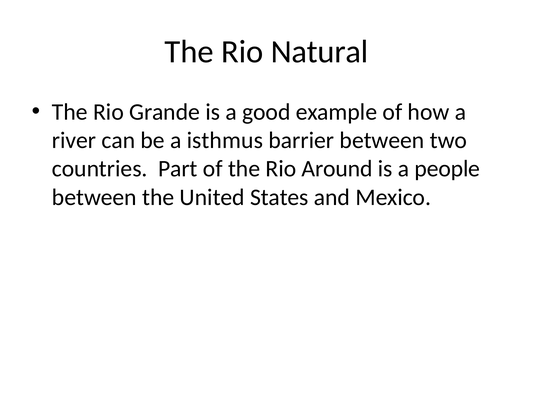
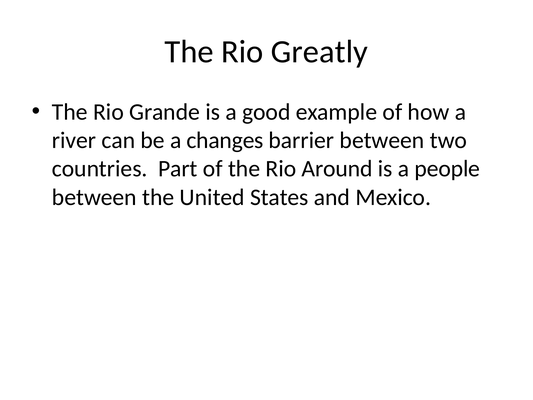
Natural: Natural -> Greatly
isthmus: isthmus -> changes
